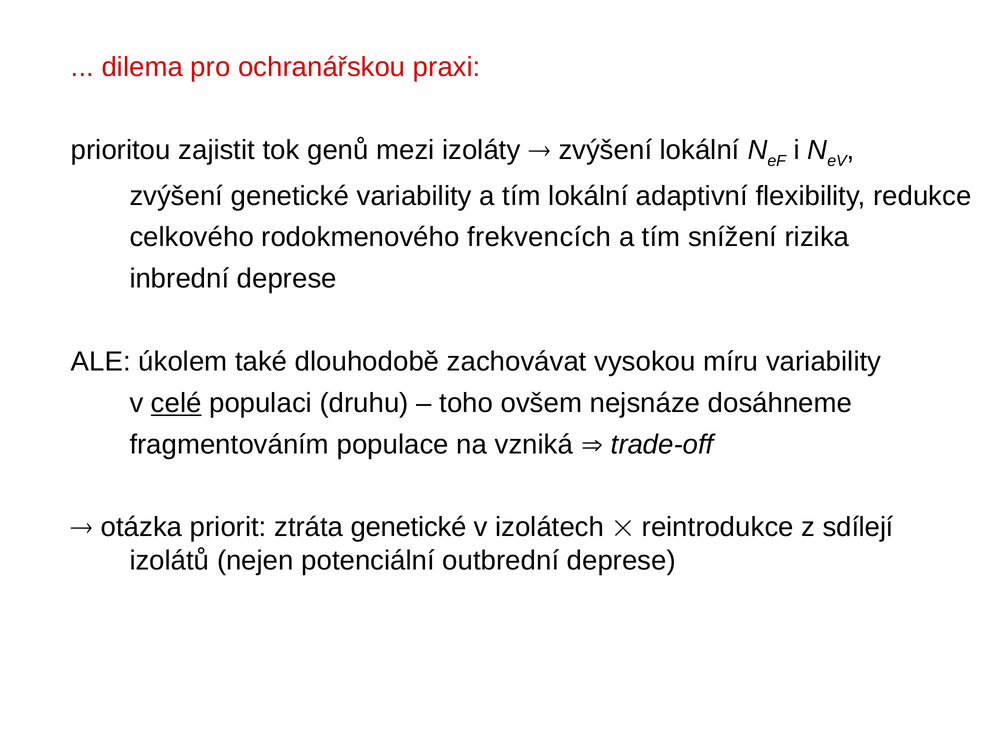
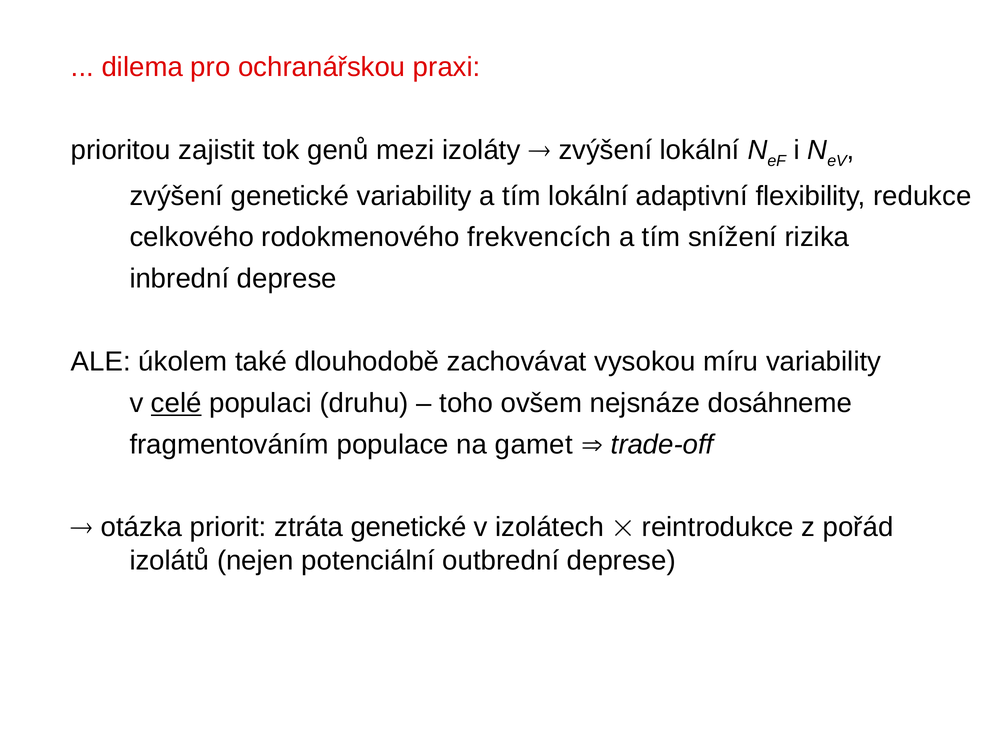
vzniká: vzniká -> gamet
sdílejí: sdílejí -> pořád
